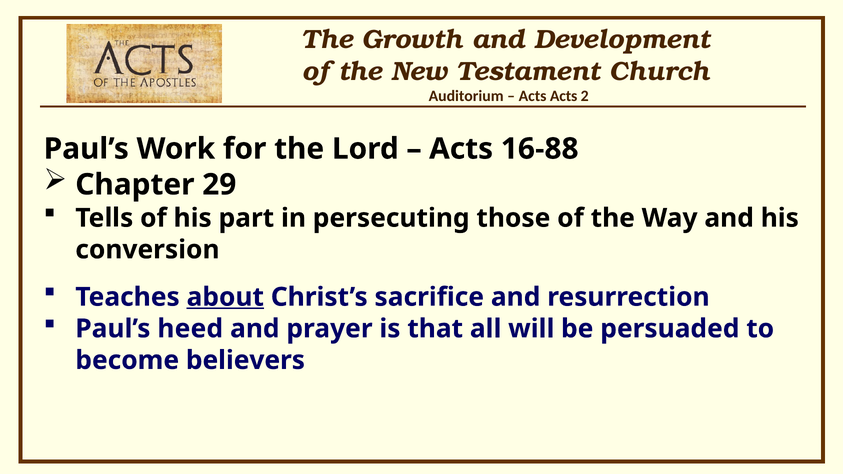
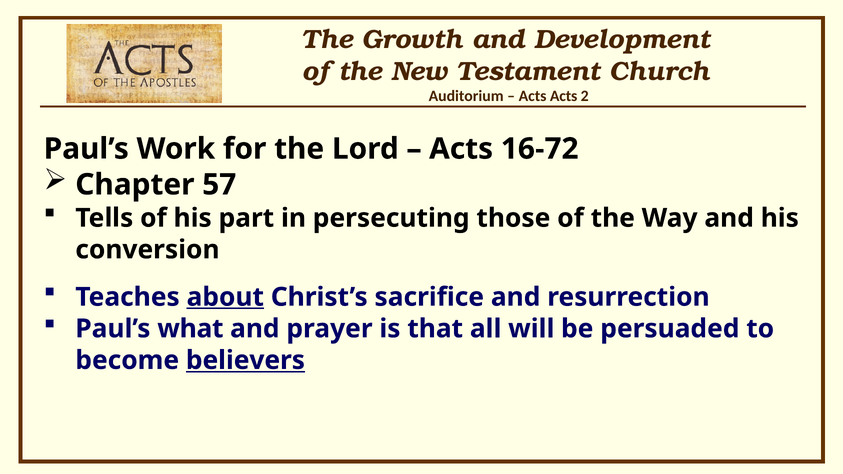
16-88: 16-88 -> 16-72
29: 29 -> 57
heed: heed -> what
believers underline: none -> present
